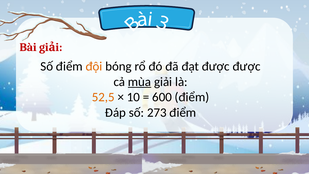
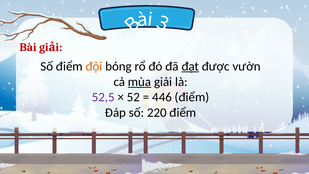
đạt underline: none -> present
được được: được -> vườn
52,5 colour: orange -> purple
10: 10 -> 52
600: 600 -> 446
273: 273 -> 220
